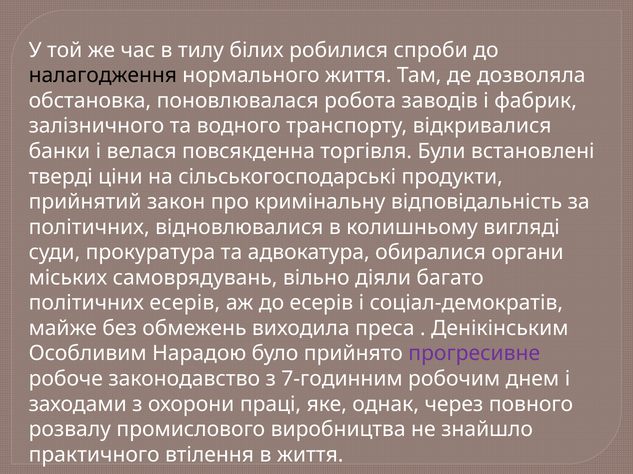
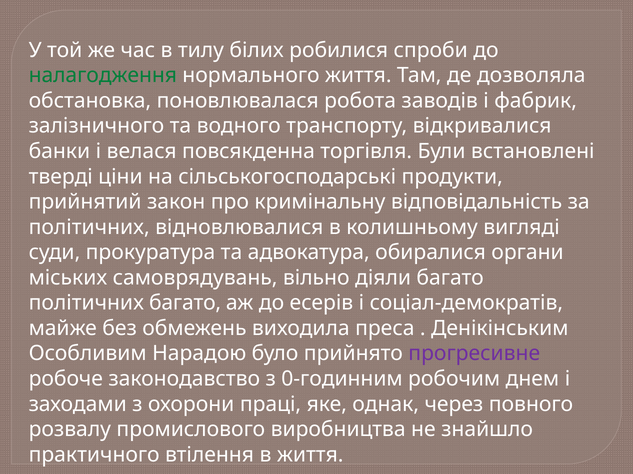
налагодження colour: black -> green
політичних есерів: есерів -> багато
7-годинним: 7-годинним -> 0-годинним
